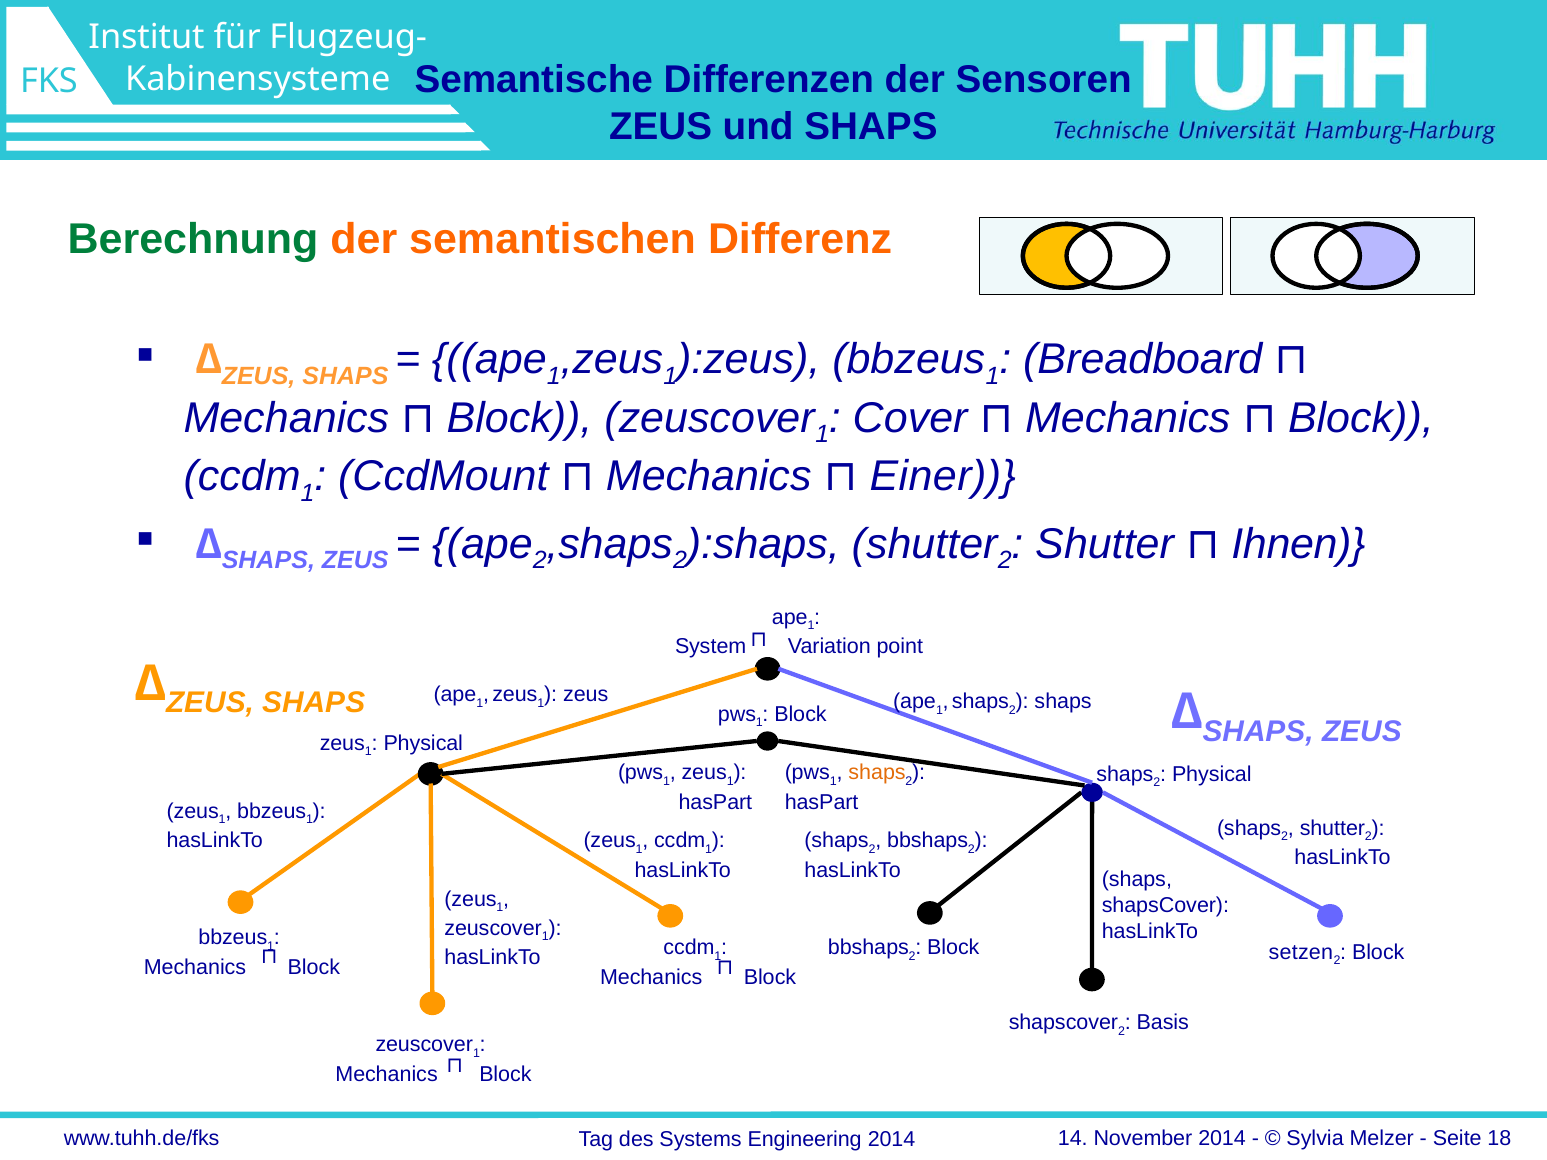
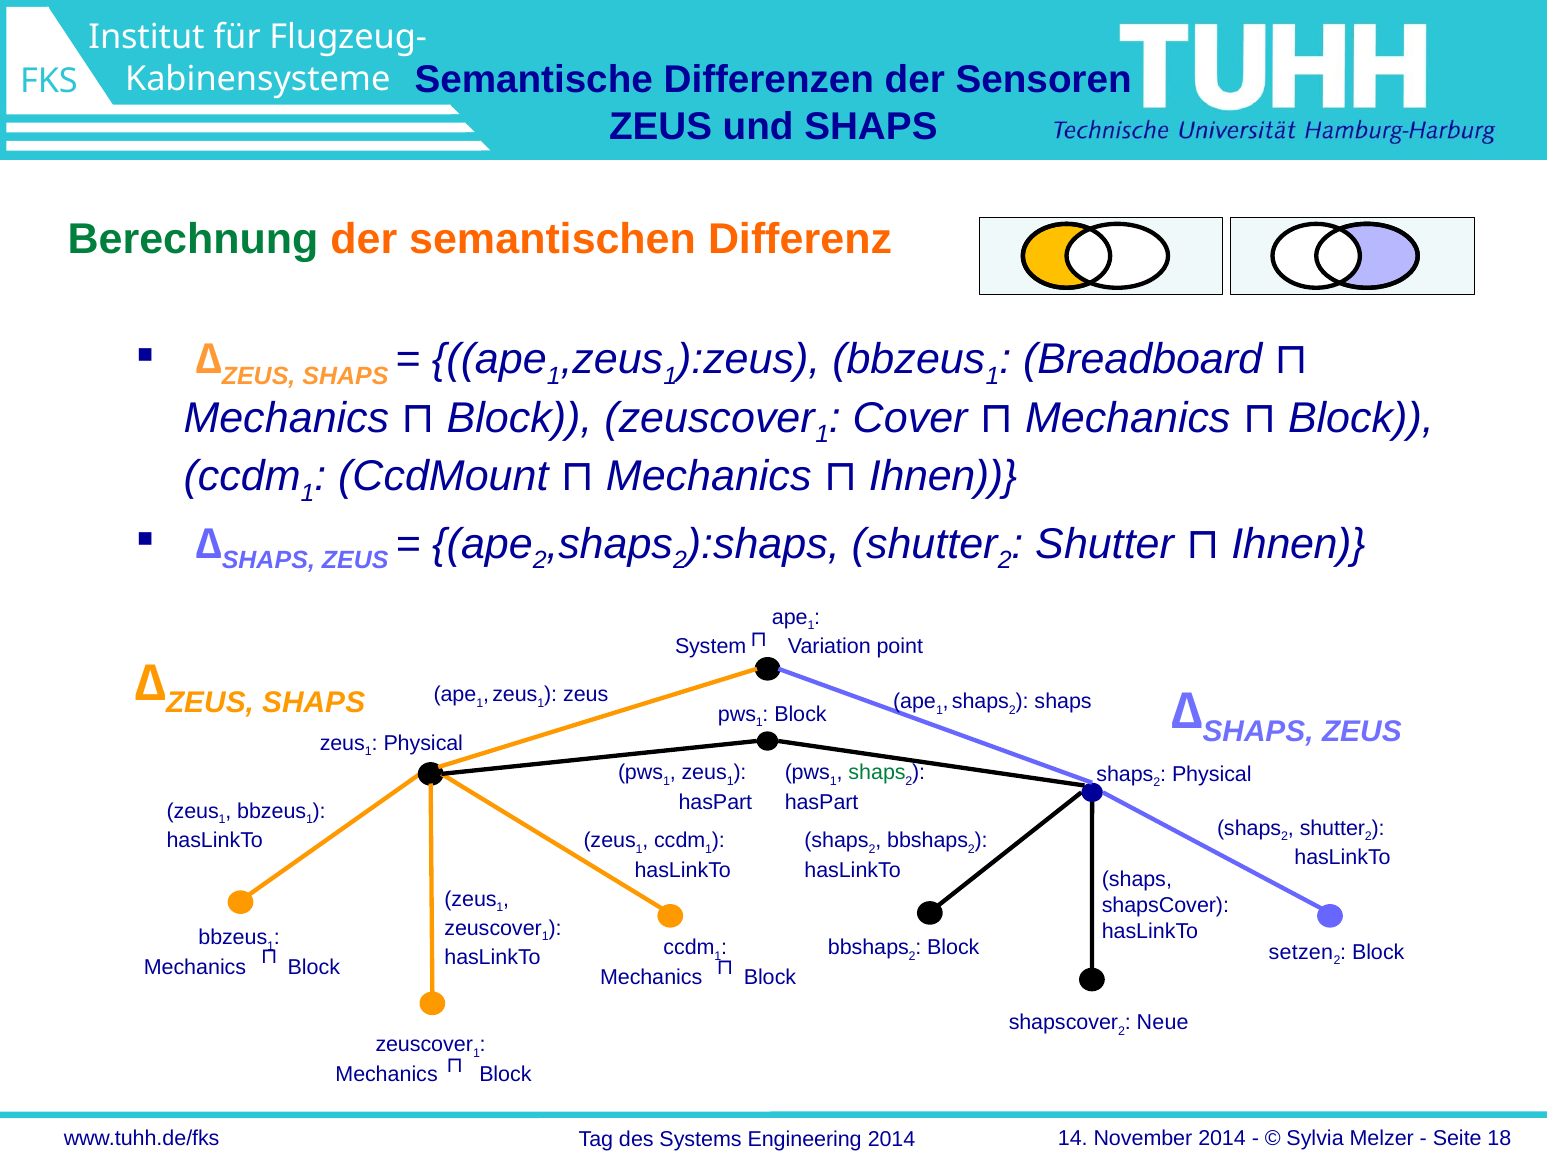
Mechanics Einer: Einer -> Ihnen
shaps at (877, 773) colour: orange -> green
Basis: Basis -> Neue
